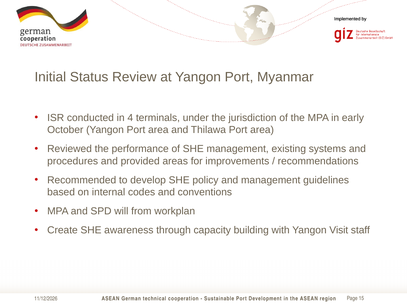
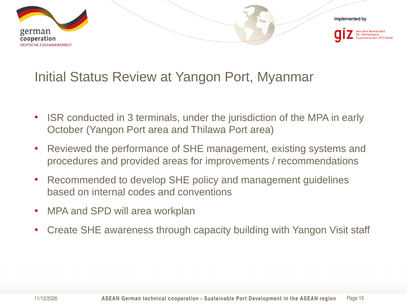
4: 4 -> 3
will from: from -> area
